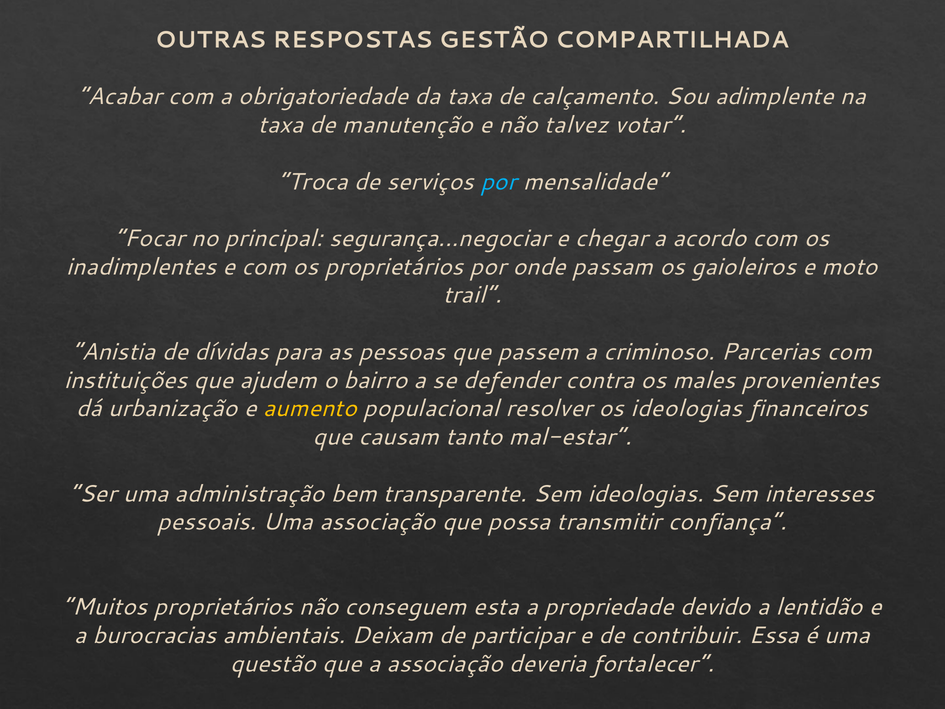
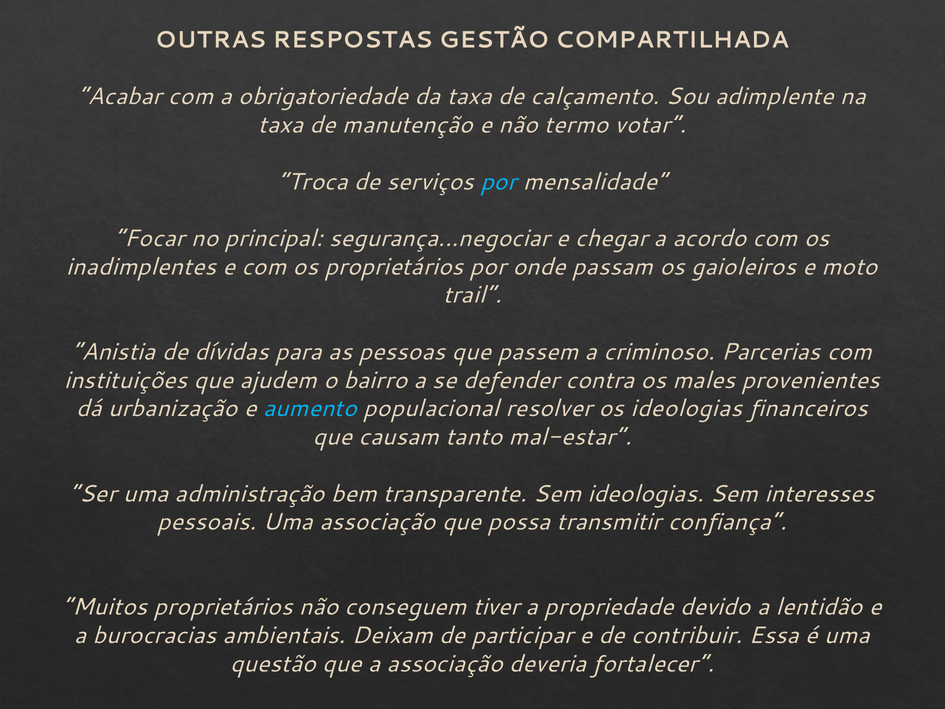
talvez: talvez -> termo
aumento colour: yellow -> light blue
esta: esta -> tiver
